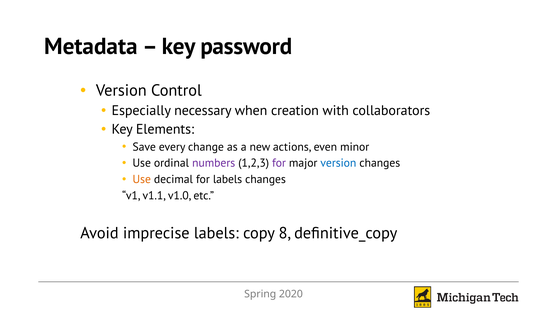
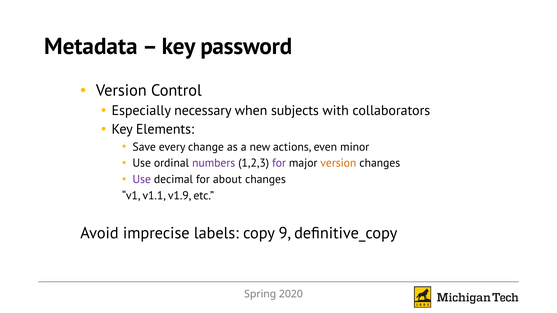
creation: creation -> subjects
version at (338, 163) colour: blue -> orange
Use at (142, 179) colour: orange -> purple
for labels: labels -> about
v1.0: v1.0 -> v1.9
8: 8 -> 9
